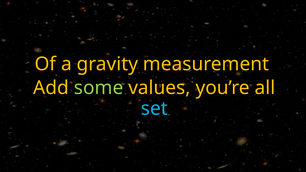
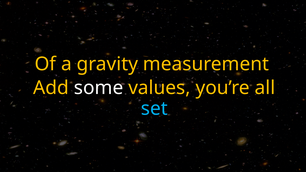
some colour: light green -> white
